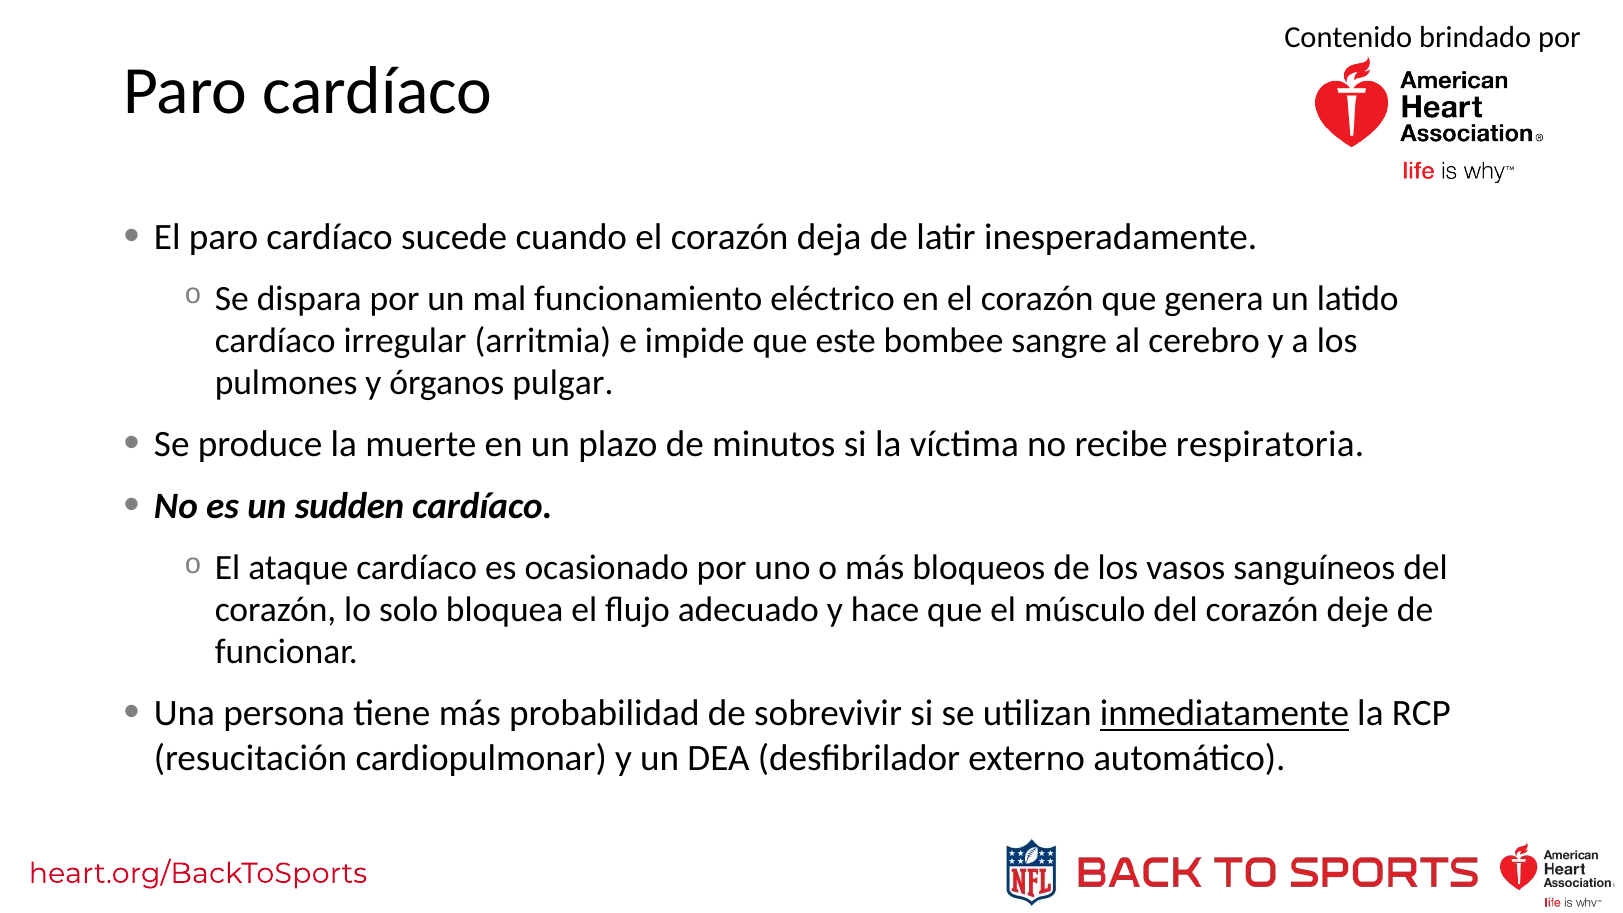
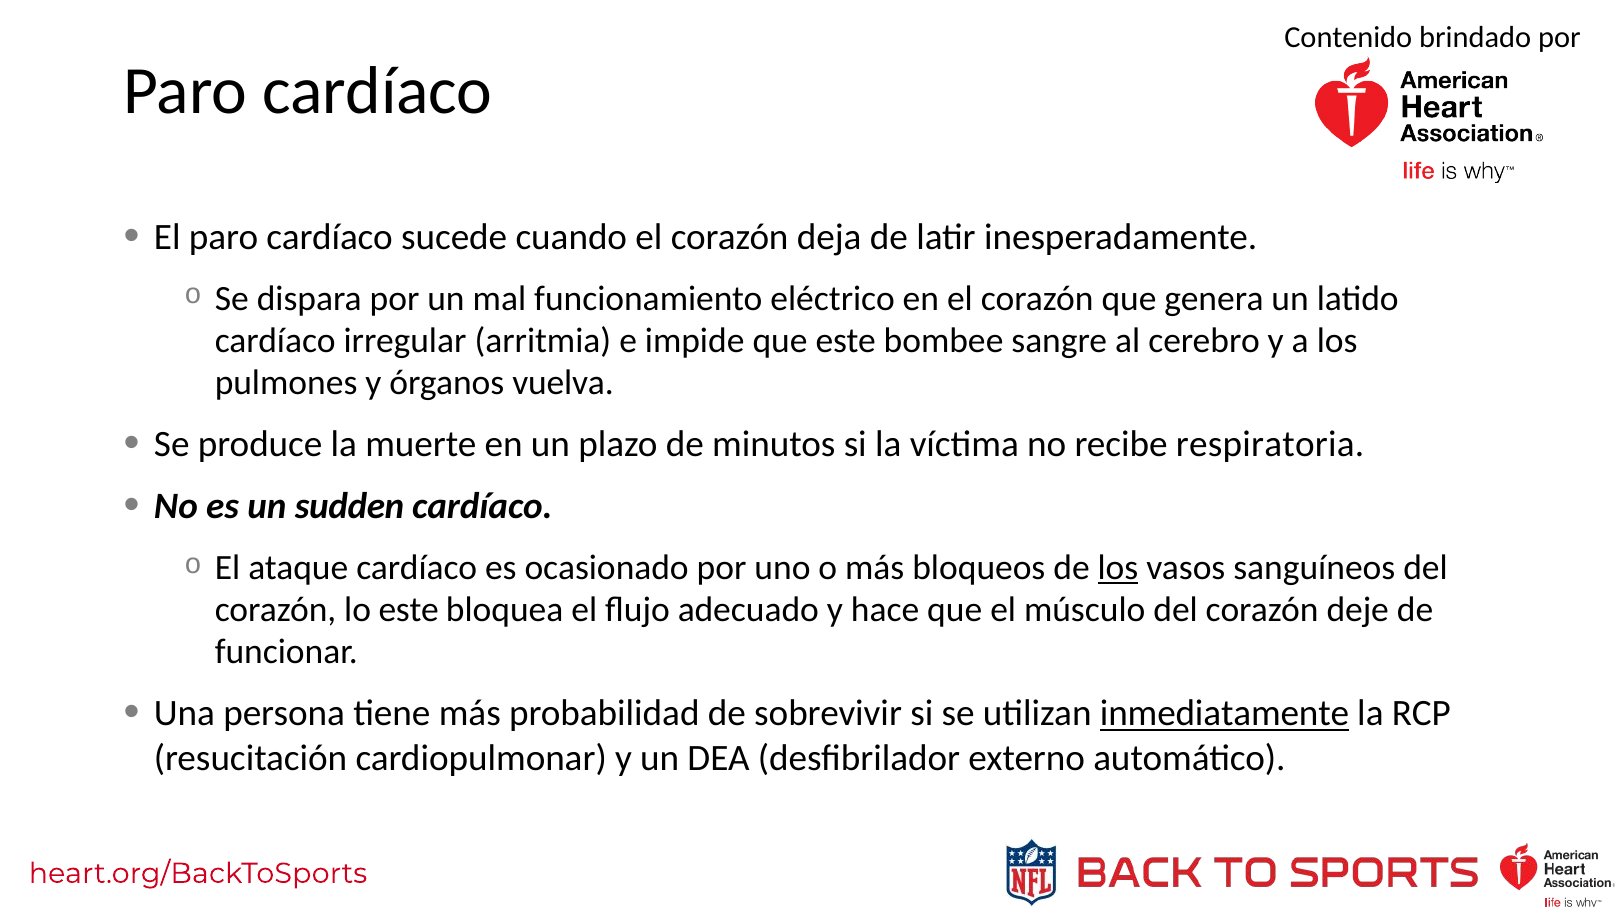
pulgar: pulgar -> vuelva
los at (1118, 568) underline: none -> present
lo solo: solo -> este
